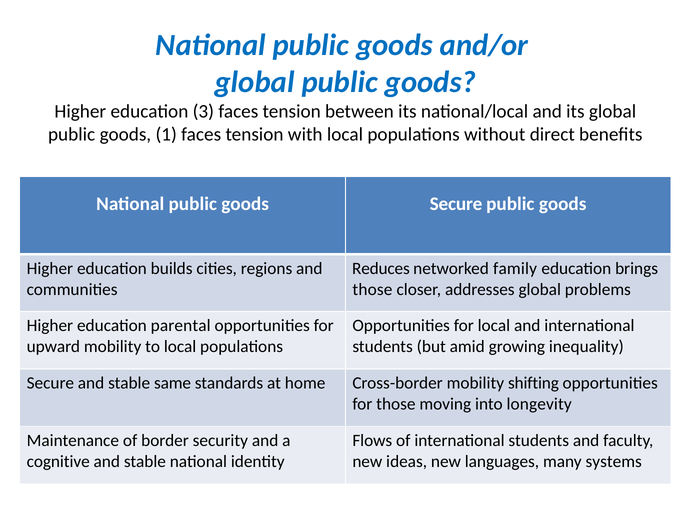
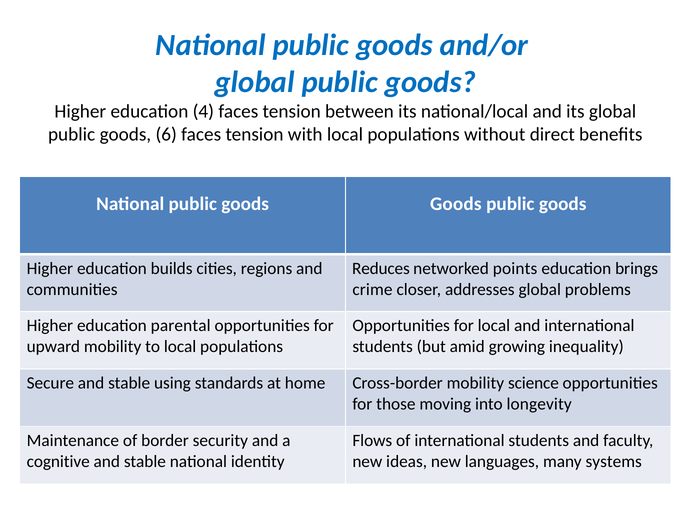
3: 3 -> 4
1: 1 -> 6
goods Secure: Secure -> Goods
family: family -> points
those at (372, 290): those -> crime
same: same -> using
shifting: shifting -> science
